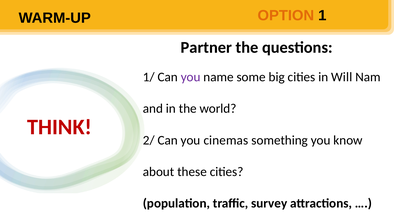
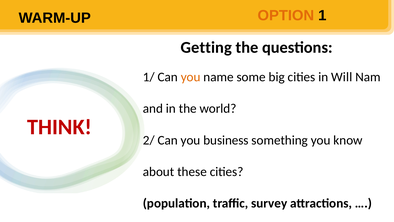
Partner: Partner -> Getting
you at (191, 77) colour: purple -> orange
cinemas: cinemas -> business
